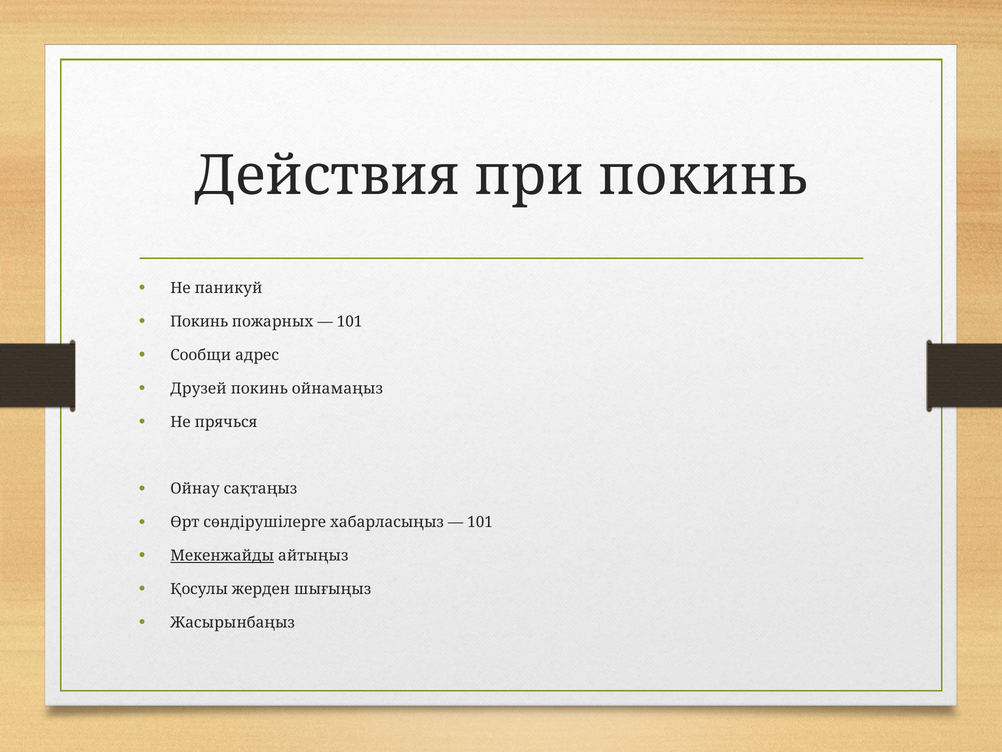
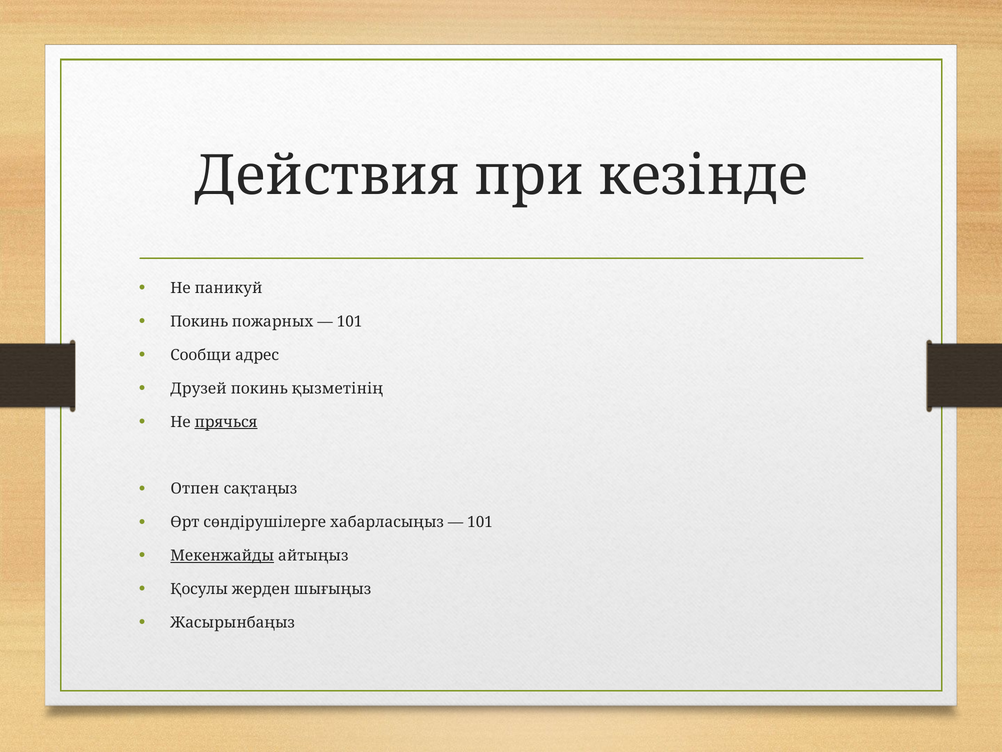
при покинь: покинь -> кезінде
ойнамаңыз: ойнамаңыз -> қызметінің
прячься underline: none -> present
Ойнау: Ойнау -> Отпен
